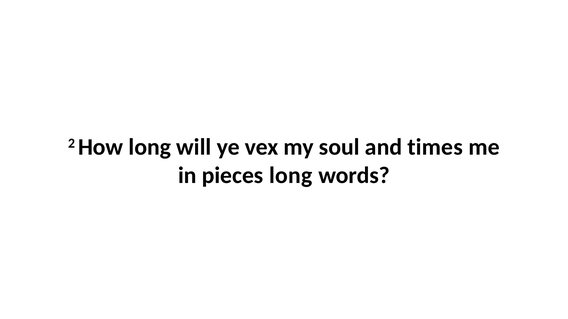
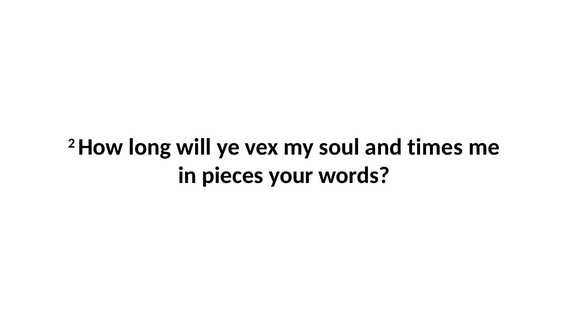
pieces long: long -> your
